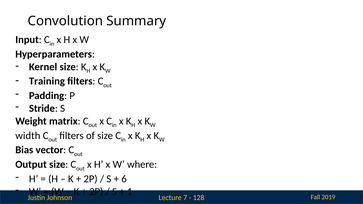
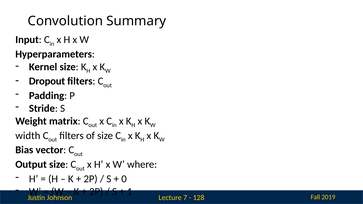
Training: Training -> Dropout
6: 6 -> 0
